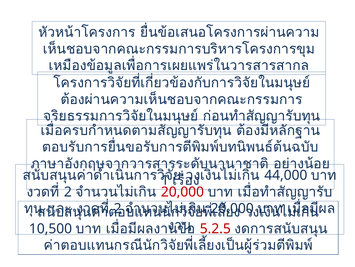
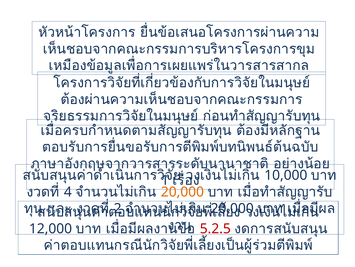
44,000: 44,000 -> 10,000
2 at (68, 191): 2 -> 4
20,000 at (182, 191) colour: red -> orange
10,500: 10,500 -> 12,000
